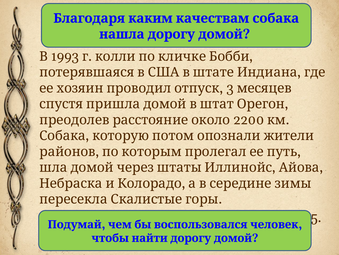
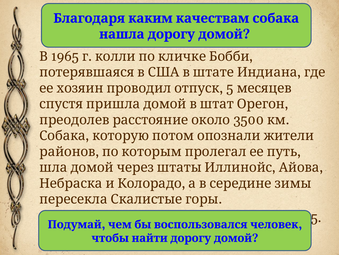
1993: 1993 -> 1965
3: 3 -> 5
2200: 2200 -> 3500
